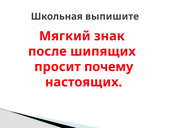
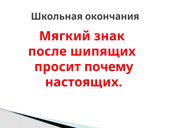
выпишите: выпишите -> окончания
